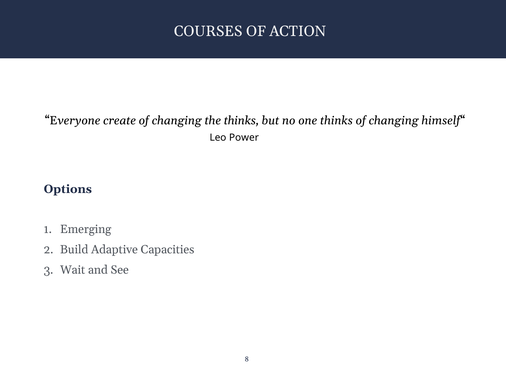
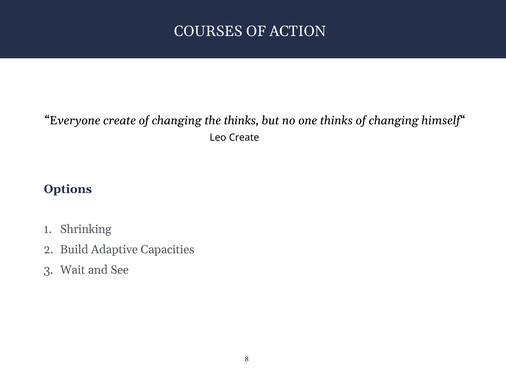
Leo Power: Power -> Create
Emerging: Emerging -> Shrinking
